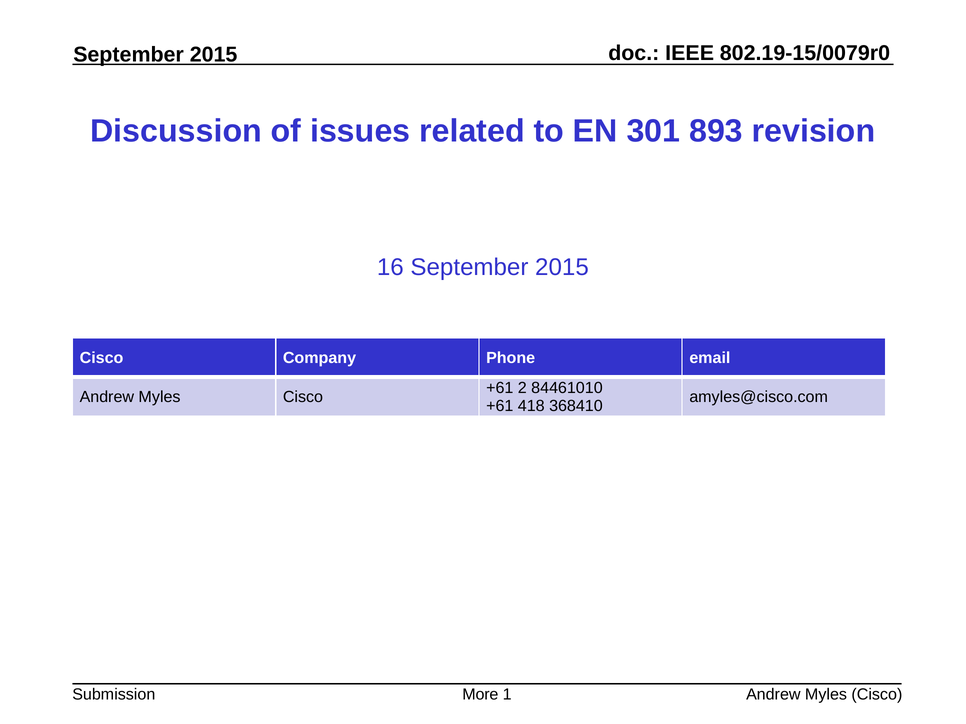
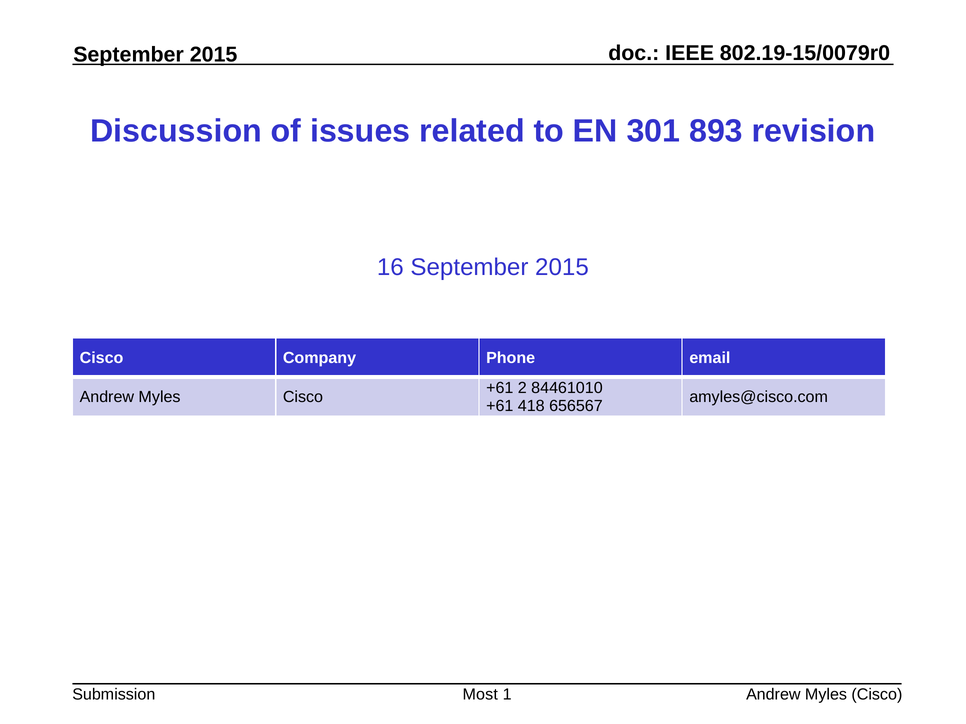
368410: 368410 -> 656567
More: More -> Most
